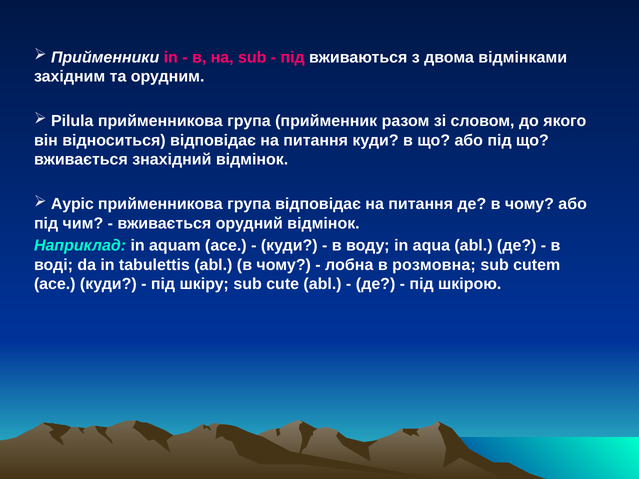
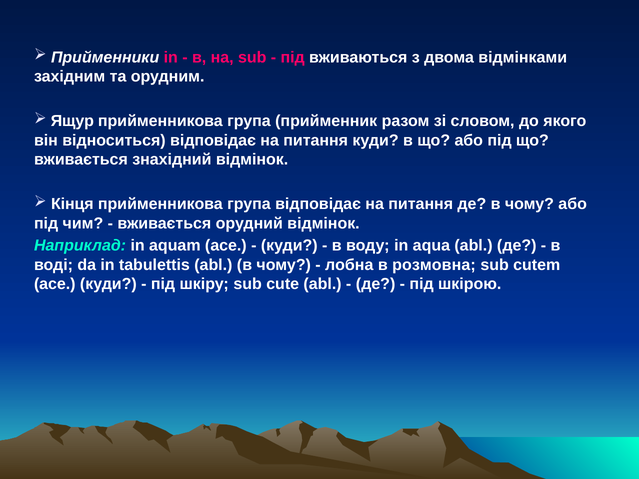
Pilula: Pilula -> Ящур
Ауріс: Ауріс -> Кінця
